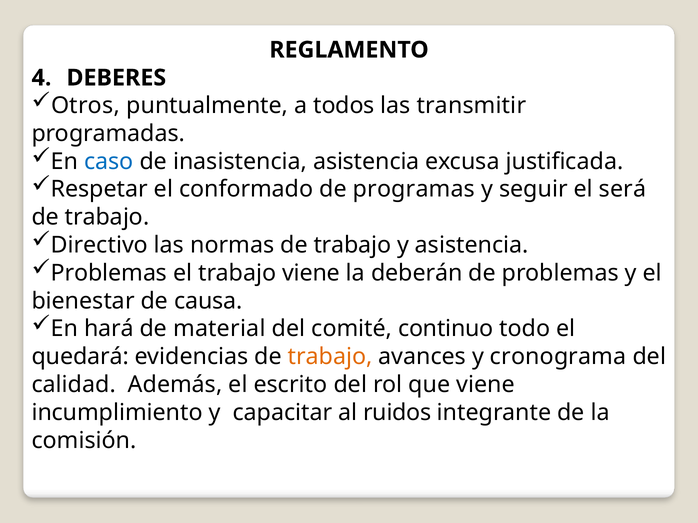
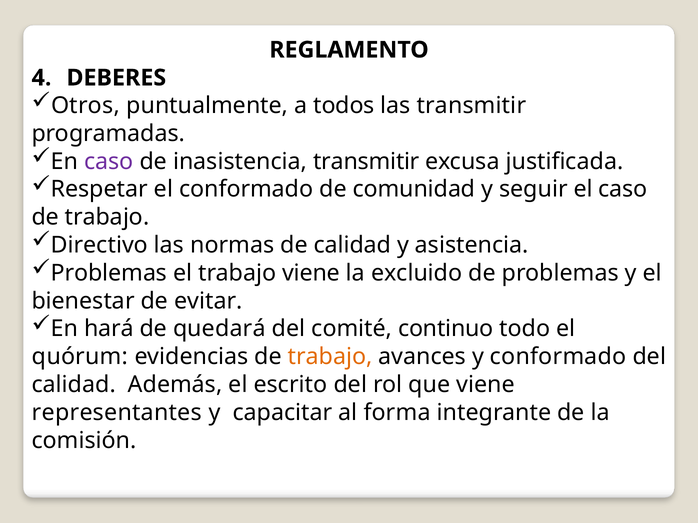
caso at (109, 162) colour: blue -> purple
inasistencia asistencia: asistencia -> transmitir
programas: programas -> comunidad
el será: será -> caso
normas de trabajo: trabajo -> calidad
deberán: deberán -> excluido
causa: causa -> evitar
material: material -> quedará
quedará: quedará -> quórum
y cronograma: cronograma -> conformado
incumplimiento: incumplimiento -> representantes
ruidos: ruidos -> forma
